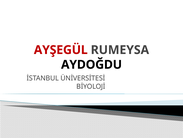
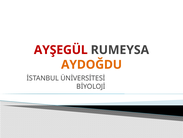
AYDOĞDU colour: black -> orange
